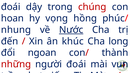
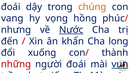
chúng colour: red -> orange
hoan: hoan -> vang
nhung: nhung -> nhưng
khúc: khúc -> khẩn
ngoan: ngoan -> xuống
vun underline: none -> present
